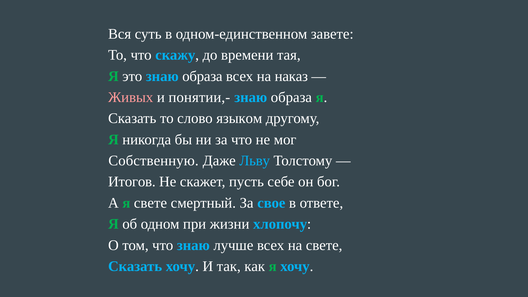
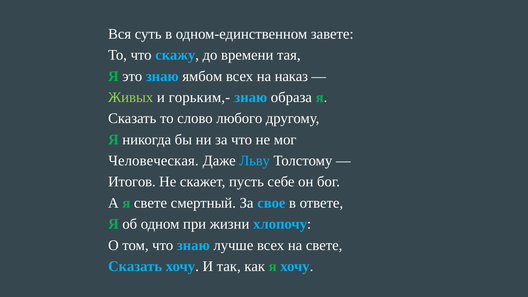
это знаю образа: образа -> ямбом
Живых colour: pink -> light green
понятии,-: понятии,- -> горьким,-
языком: языком -> любого
Собственную: Собственную -> Человеческая
